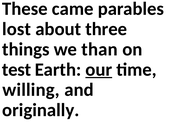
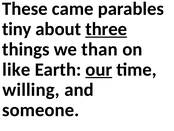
lost: lost -> tiny
three underline: none -> present
test: test -> like
originally: originally -> someone
